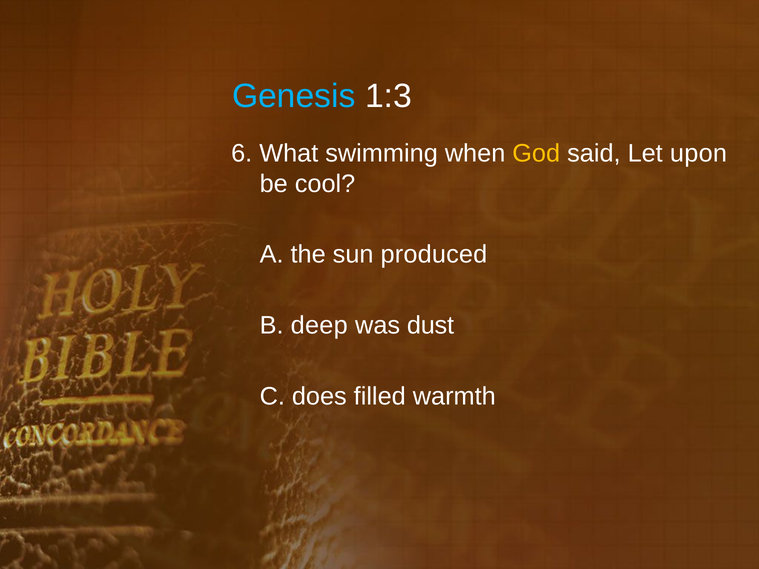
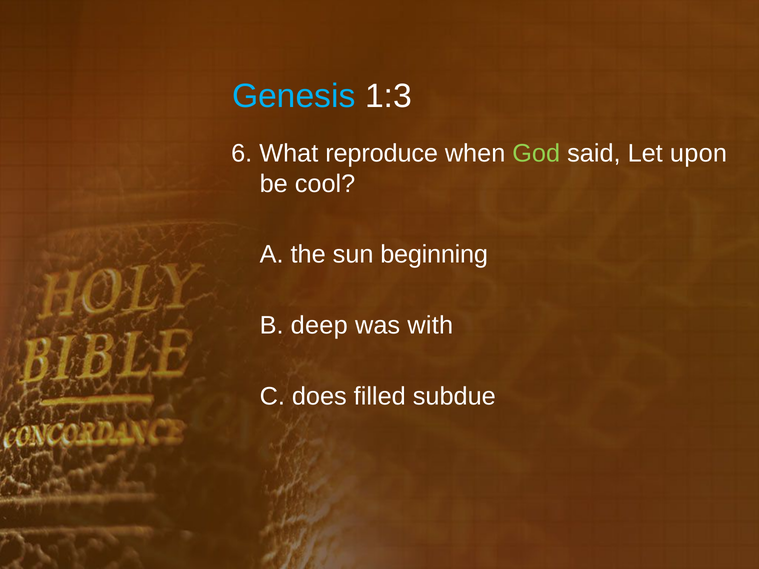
swimming: swimming -> reproduce
God colour: yellow -> light green
produced: produced -> beginning
dust: dust -> with
warmth: warmth -> subdue
